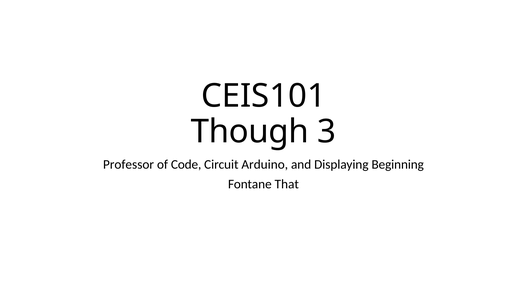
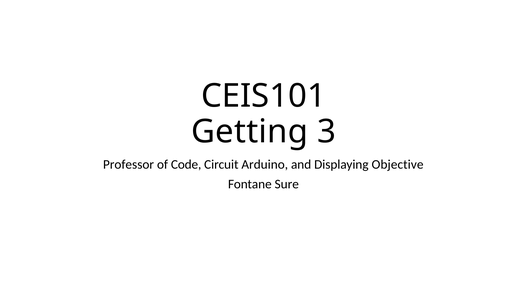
Though: Though -> Getting
Beginning: Beginning -> Objective
That: That -> Sure
